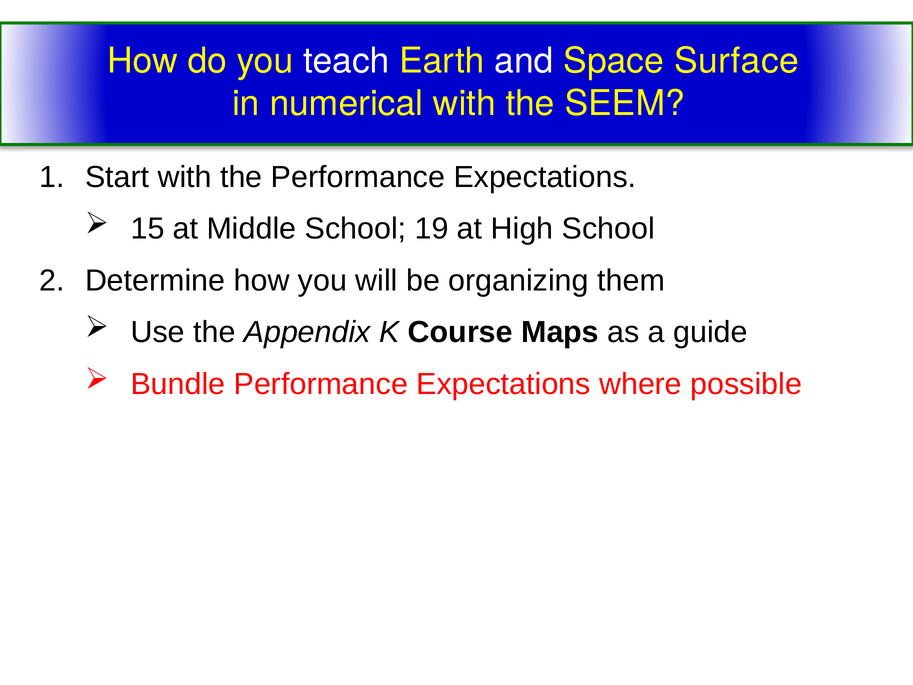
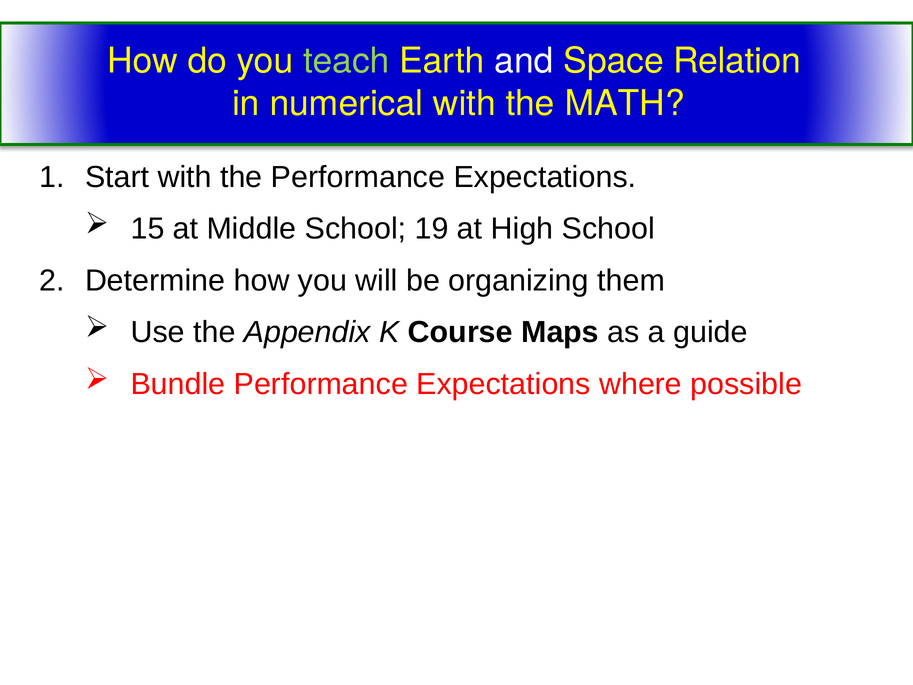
teach colour: white -> light green
Surface: Surface -> Relation
SEEM: SEEM -> MATH
